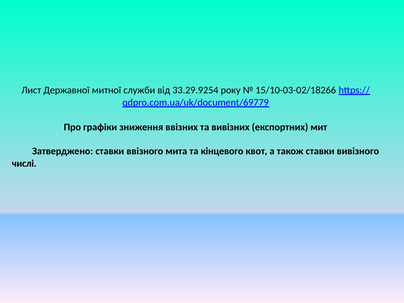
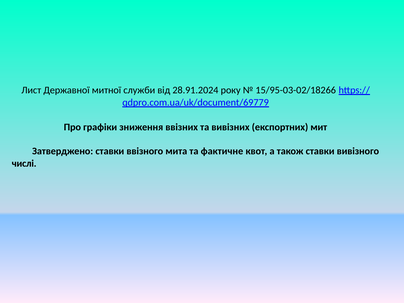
33.29.9254: 33.29.9254 -> 28.91.2024
15/10-03-02/18266: 15/10-03-02/18266 -> 15/95-03-02/18266
кінцевого: кінцевого -> фактичне
